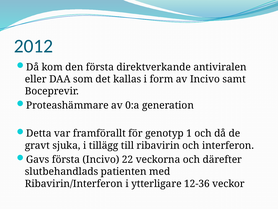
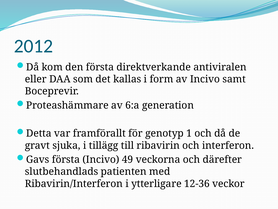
0:a: 0:a -> 6:a
22: 22 -> 49
